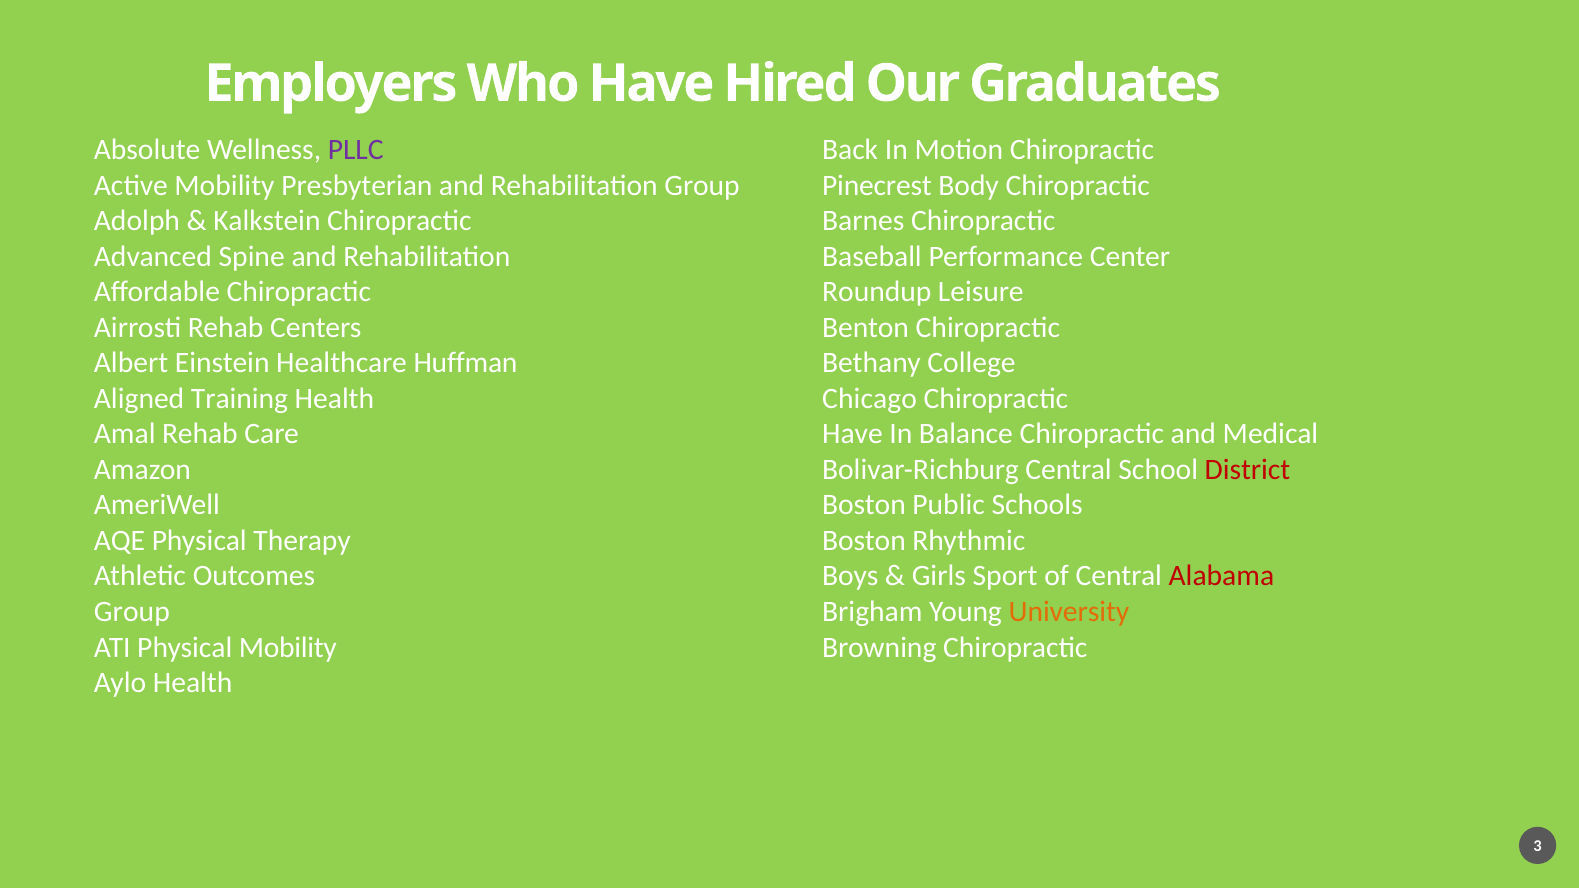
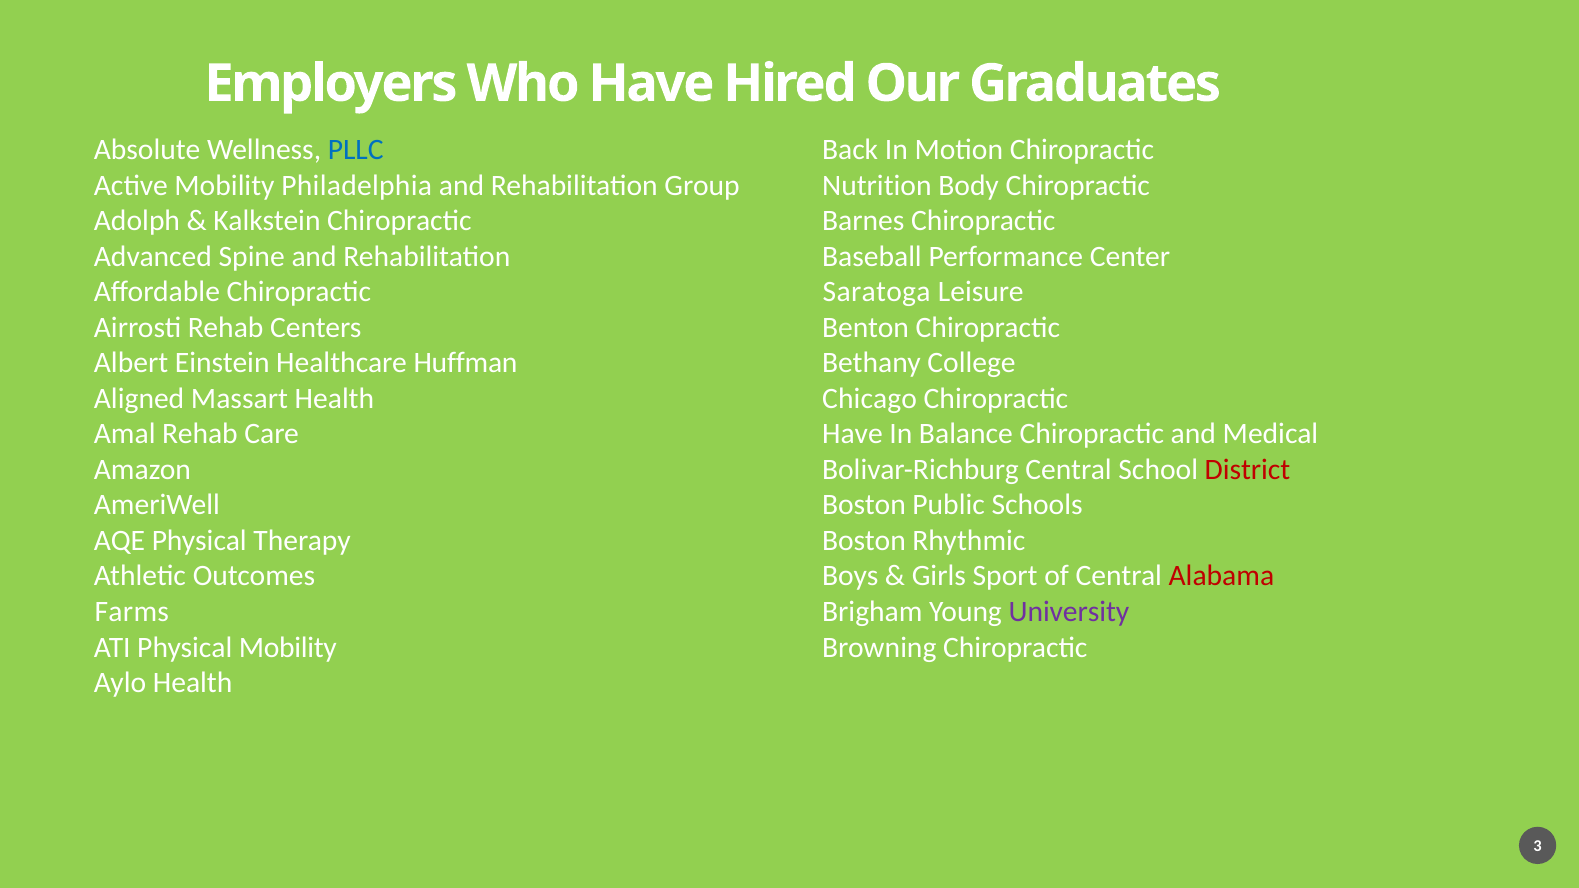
PLLC colour: purple -> blue
Presbyterian: Presbyterian -> Philadelphia
Pinecrest: Pinecrest -> Nutrition
Roundup: Roundup -> Saratoga
Training: Training -> Massart
Group at (132, 612): Group -> Farms
University colour: orange -> purple
